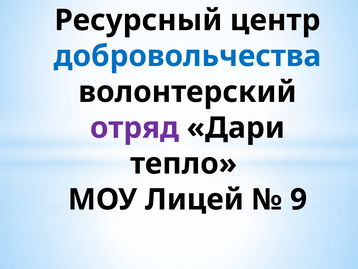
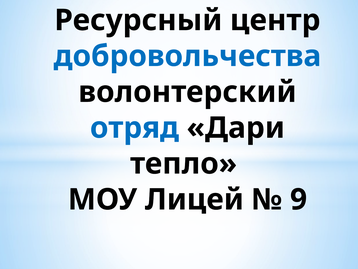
отряд colour: purple -> blue
